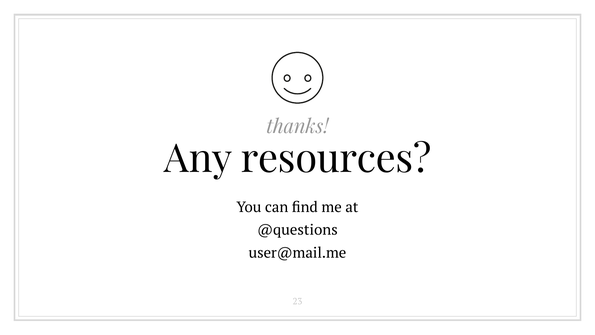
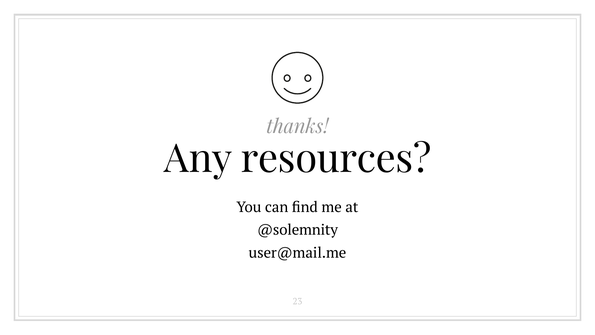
@questions: @questions -> @solemnity
